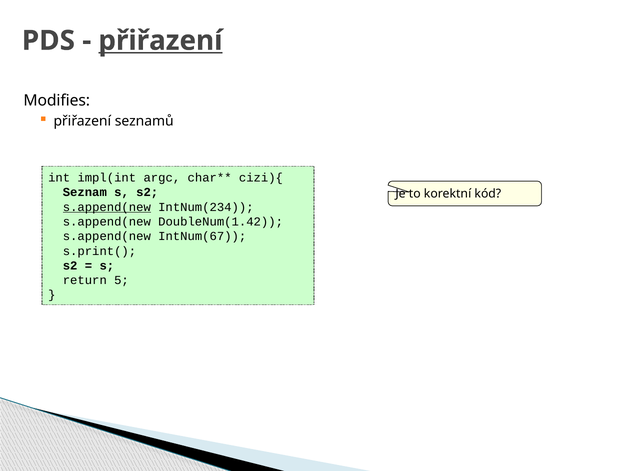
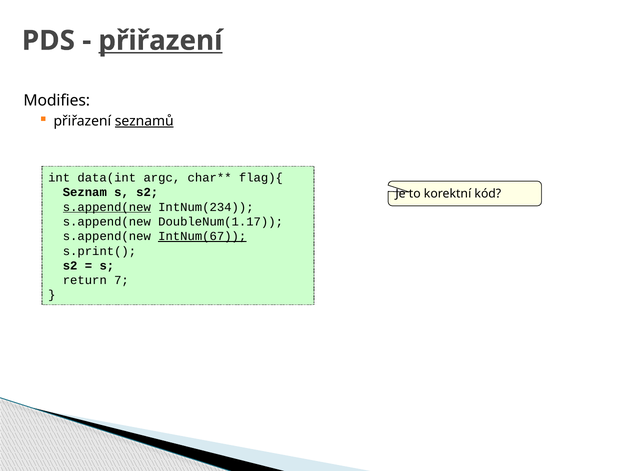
seznamů underline: none -> present
impl(int: impl(int -> data(int
cizi){: cizi){ -> flag){
DoubleNum(1.42: DoubleNum(1.42 -> DoubleNum(1.17
IntNum(67 underline: none -> present
5: 5 -> 7
